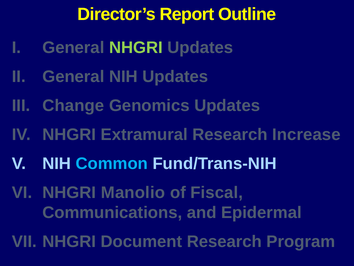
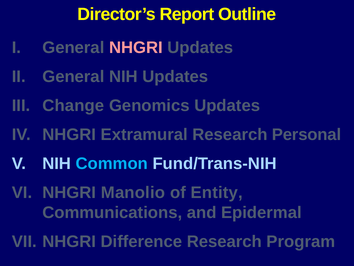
NHGRI at (136, 48) colour: light green -> pink
Increase: Increase -> Personal
Fiscal: Fiscal -> Entity
Document: Document -> Difference
